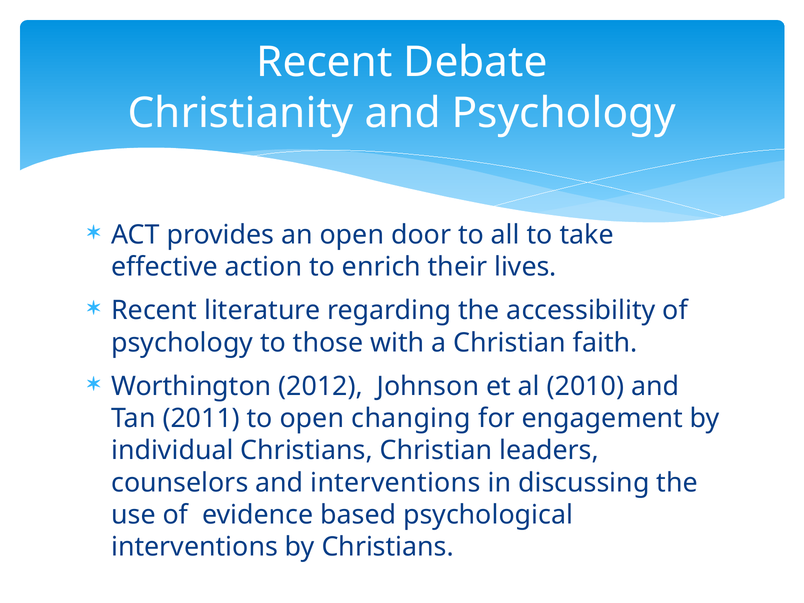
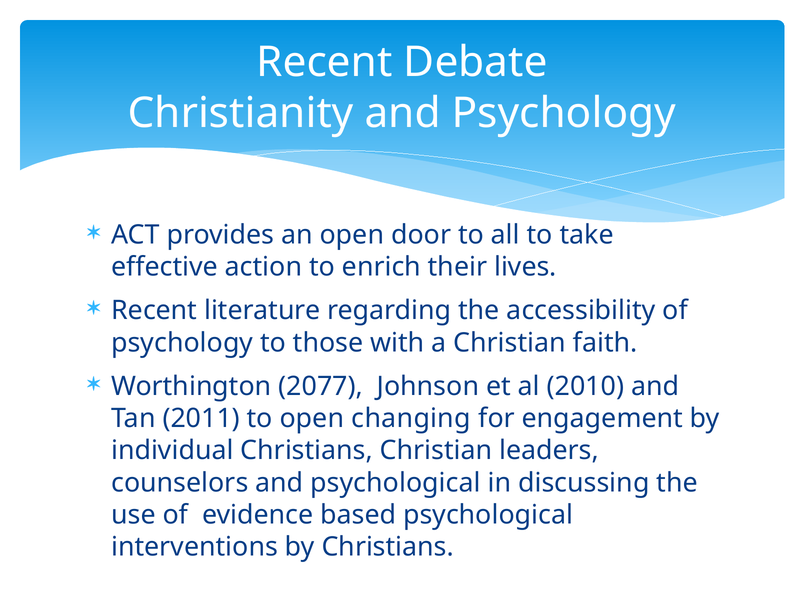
2012: 2012 -> 2077
and interventions: interventions -> psychological
